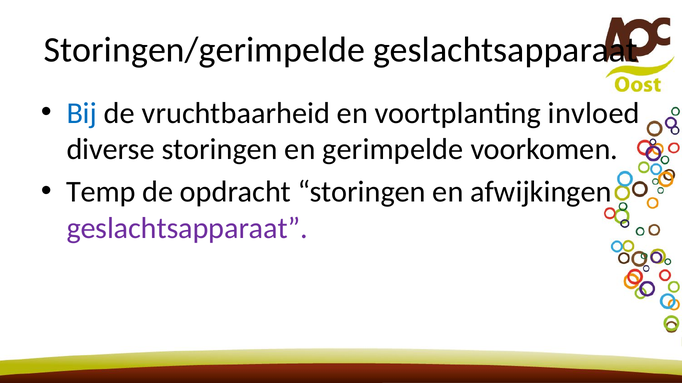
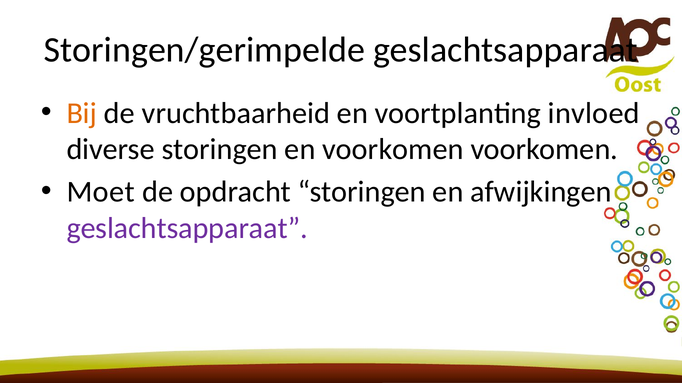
Bij colour: blue -> orange
en gerimpelde: gerimpelde -> voorkomen
Temp: Temp -> Moet
